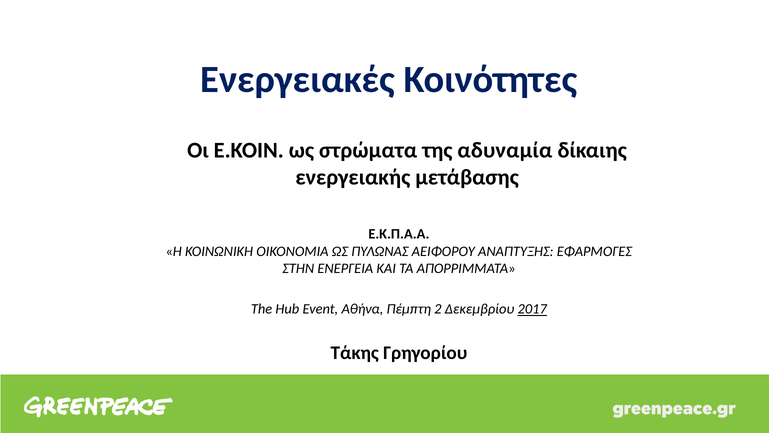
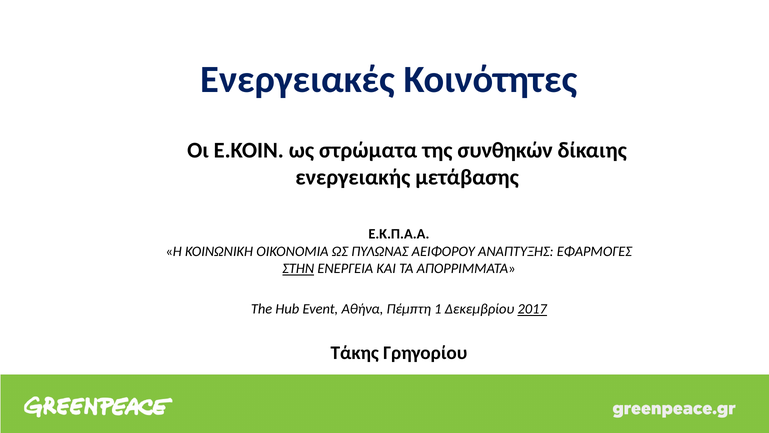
αδυναμία: αδυναμία -> συνθηκών
ΣΤΗΝ underline: none -> present
2: 2 -> 1
